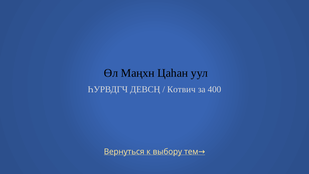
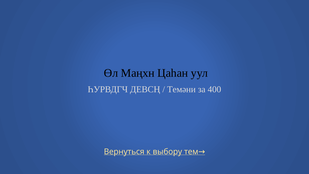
Котвич: Котвич -> Темəни
